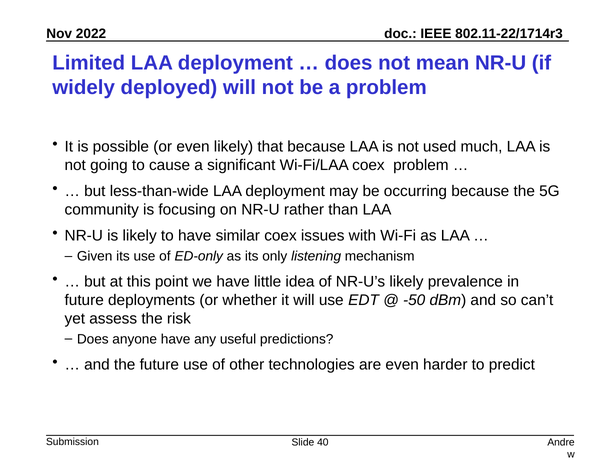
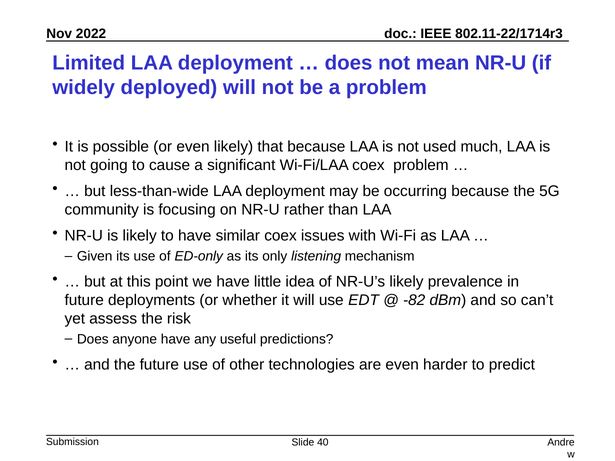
-50: -50 -> -82
